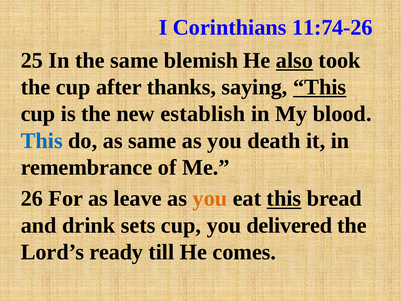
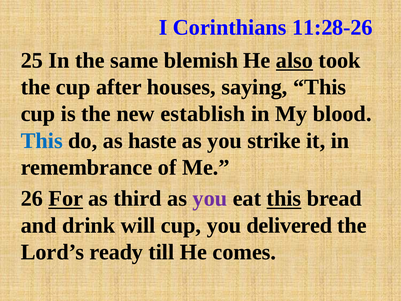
11:74-26: 11:74-26 -> 11:28-26
thanks: thanks -> houses
This at (320, 87) underline: present -> none
as same: same -> haste
death: death -> strike
For underline: none -> present
leave: leave -> third
you at (210, 198) colour: orange -> purple
sets: sets -> will
